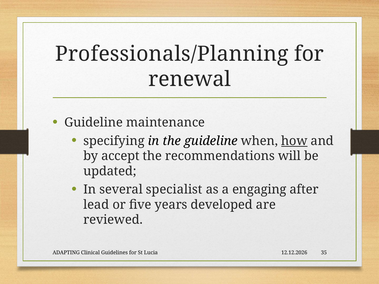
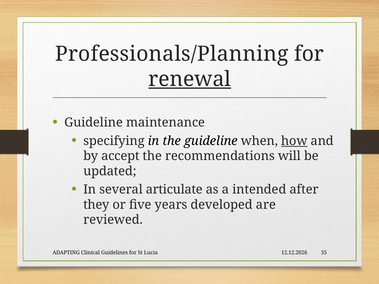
renewal underline: none -> present
specialist: specialist -> articulate
engaging: engaging -> intended
lead: lead -> they
